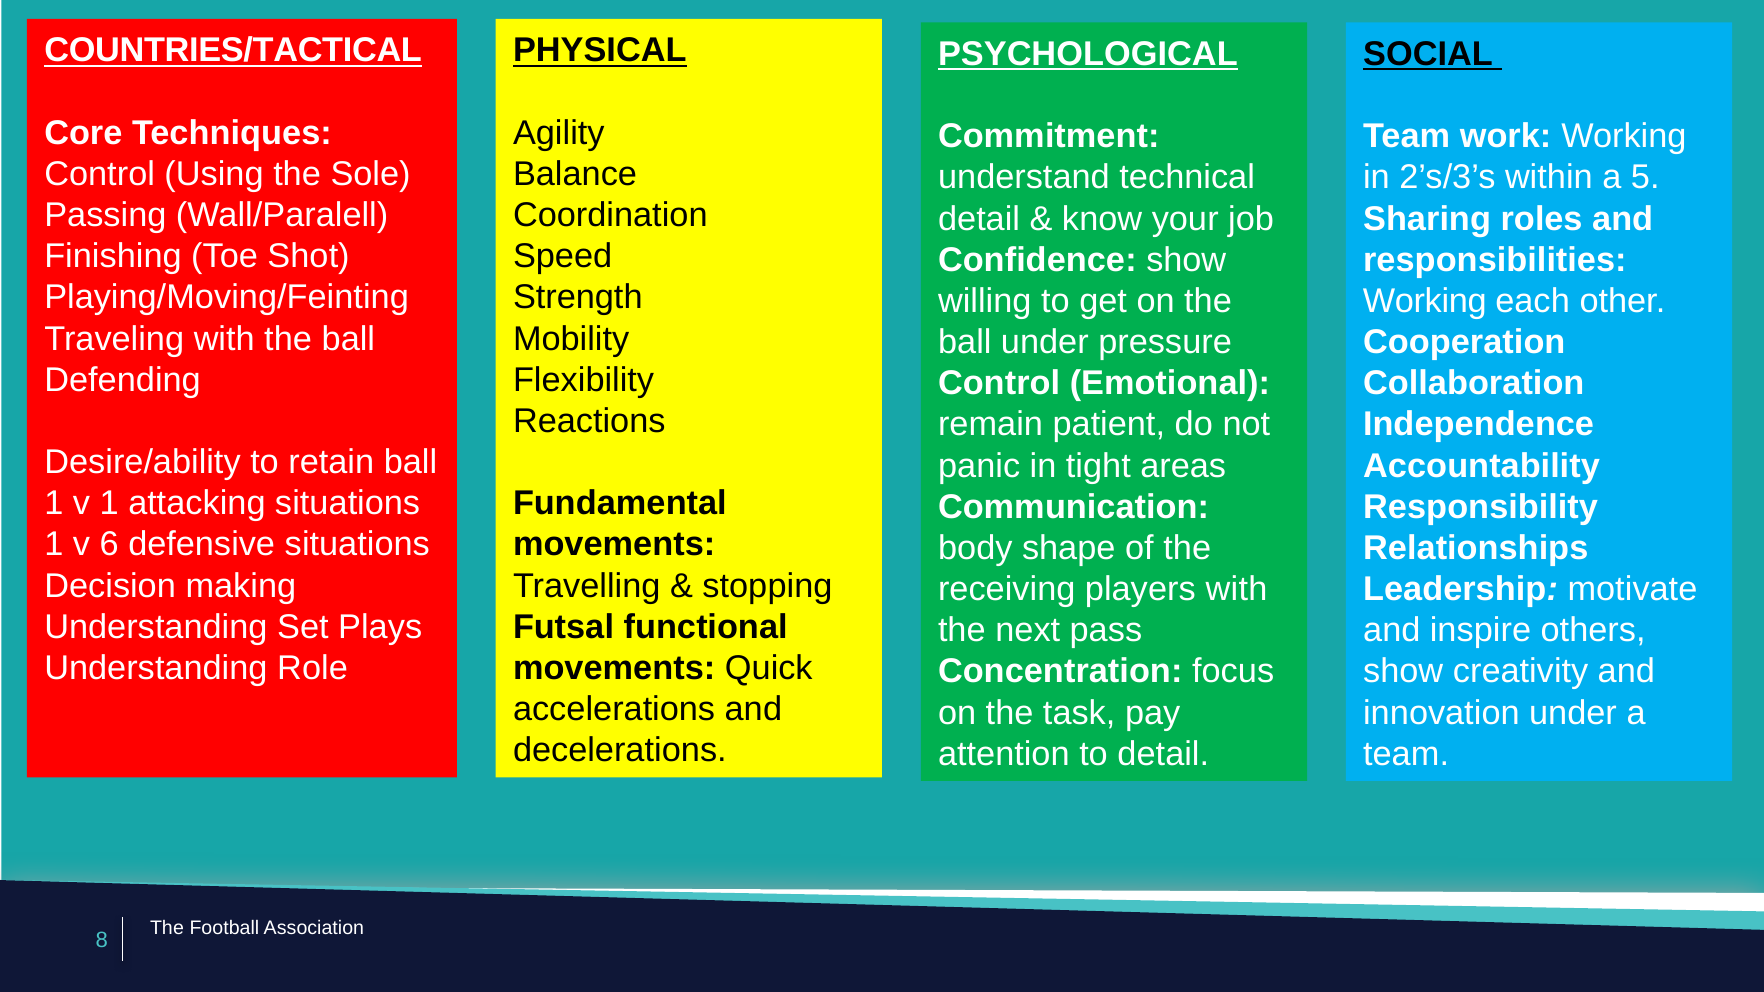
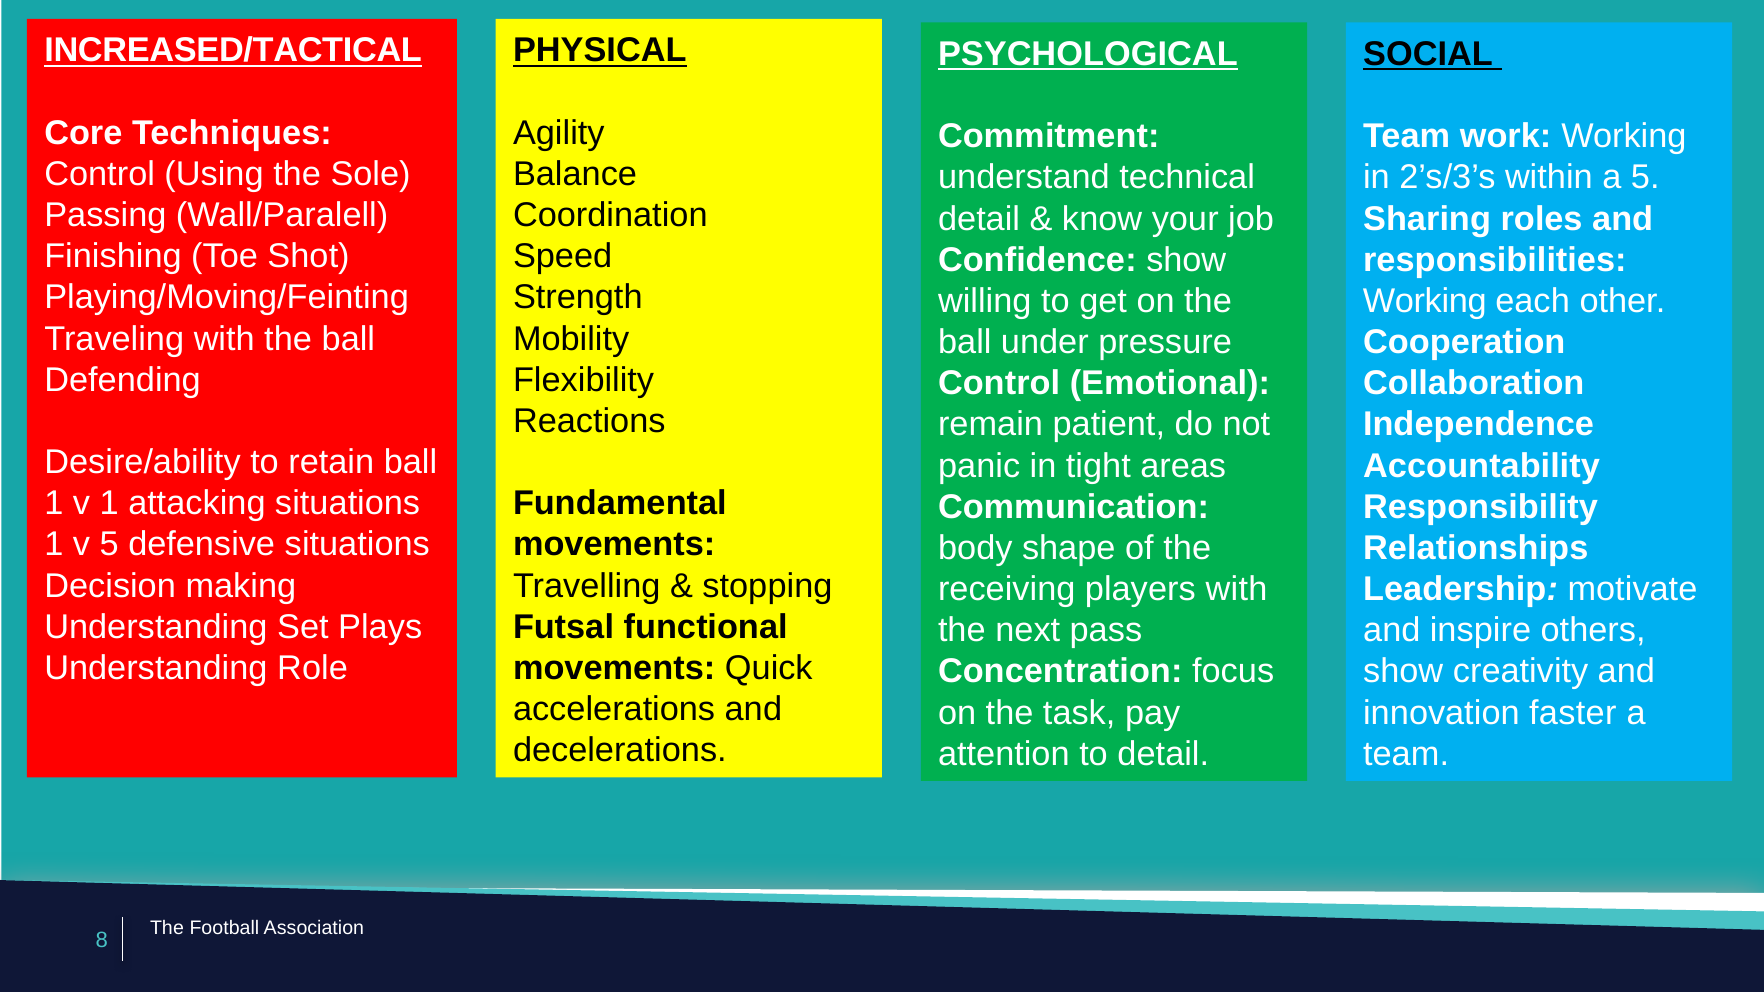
COUNTRIES/TACTICAL: COUNTRIES/TACTICAL -> INCREASED/TACTICAL
v 6: 6 -> 5
innovation under: under -> faster
